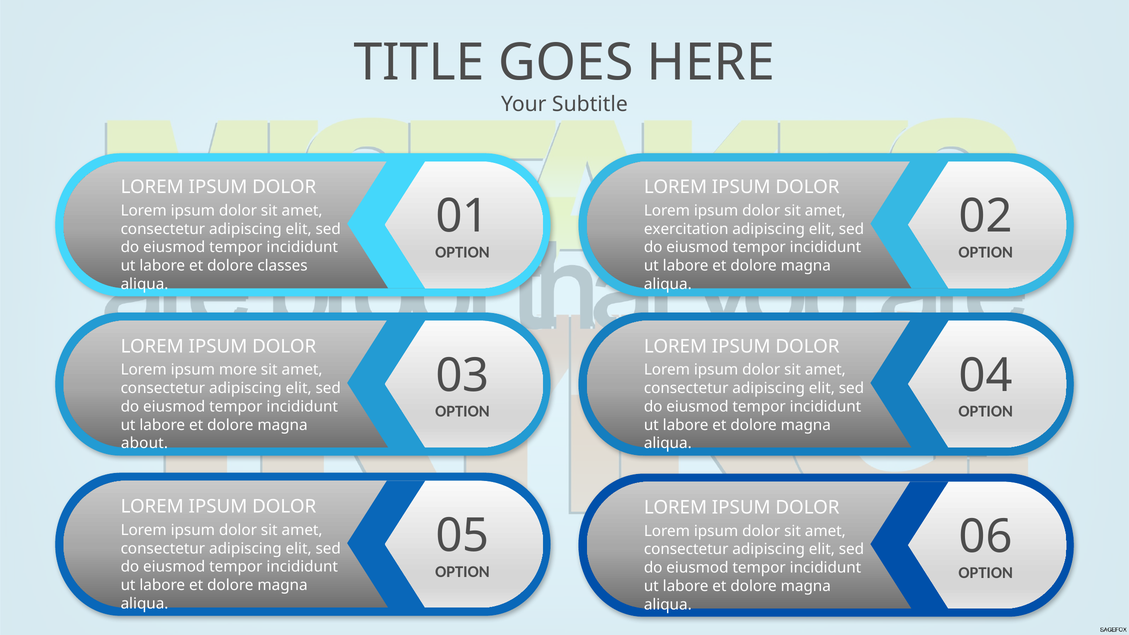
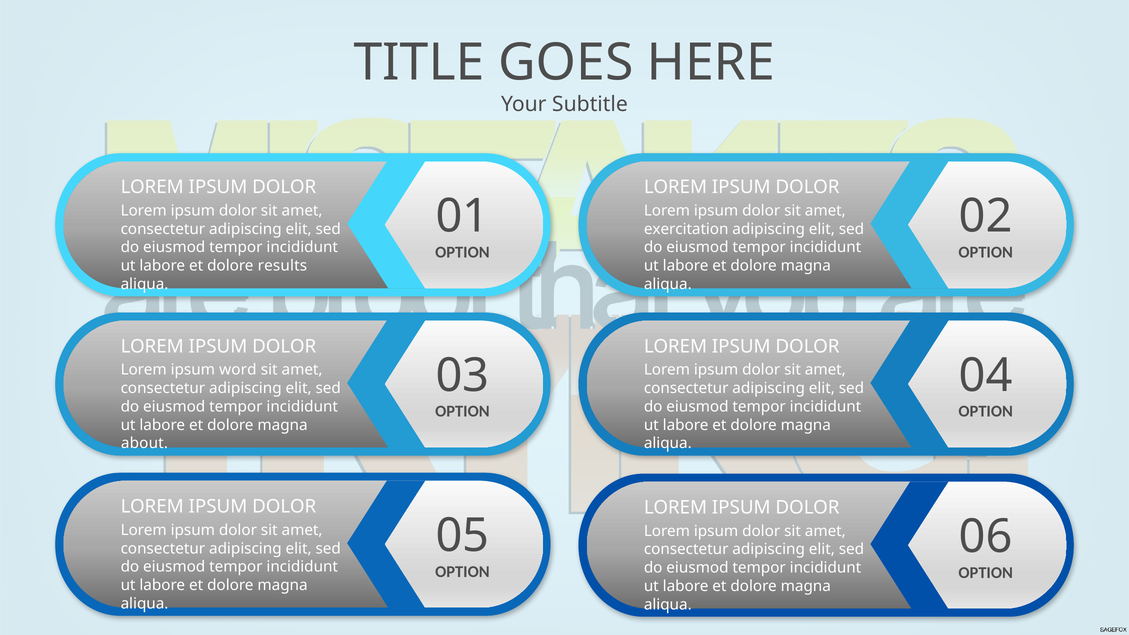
classes: classes -> results
more: more -> word
